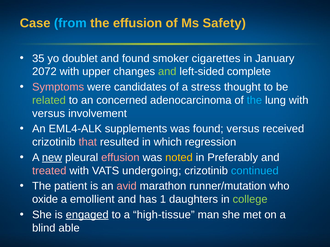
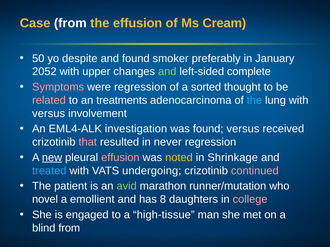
from at (70, 23) colour: light blue -> white
Safety: Safety -> Cream
35: 35 -> 50
doublet: doublet -> despite
cigarettes: cigarettes -> preferably
2072: 2072 -> 2052
were candidates: candidates -> regression
stress: stress -> sorted
related colour: light green -> pink
concerned: concerned -> treatments
supplements: supplements -> investigation
which: which -> never
Preferably: Preferably -> Shrinkage
treated colour: pink -> light blue
continued colour: light blue -> pink
avid colour: pink -> light green
oxide: oxide -> novel
1: 1 -> 8
college colour: light green -> pink
engaged underline: present -> none
blind able: able -> from
